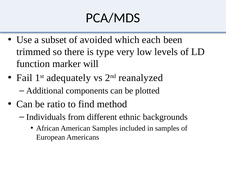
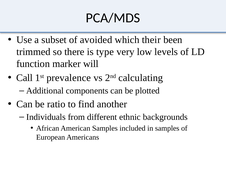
each: each -> their
Fail: Fail -> Call
adequately: adequately -> prevalence
reanalyzed: reanalyzed -> calculating
method: method -> another
